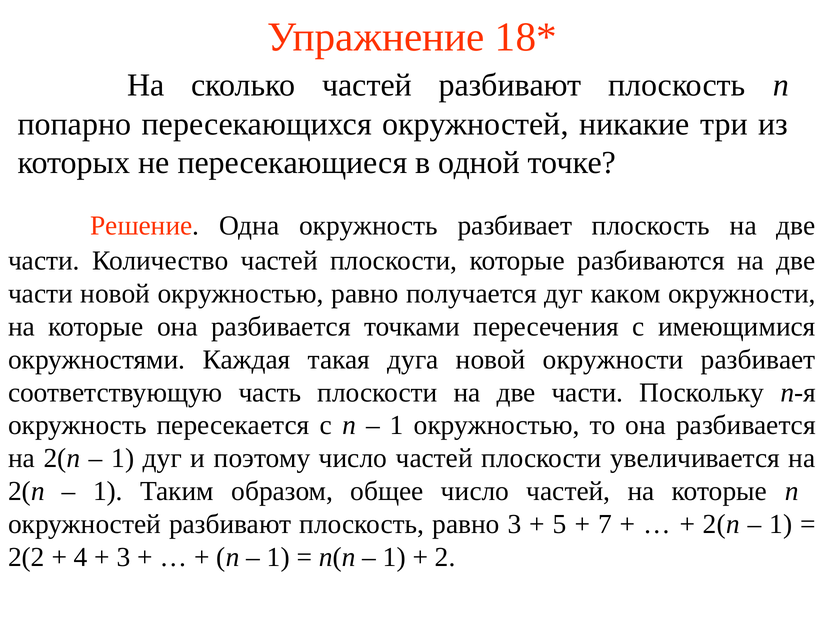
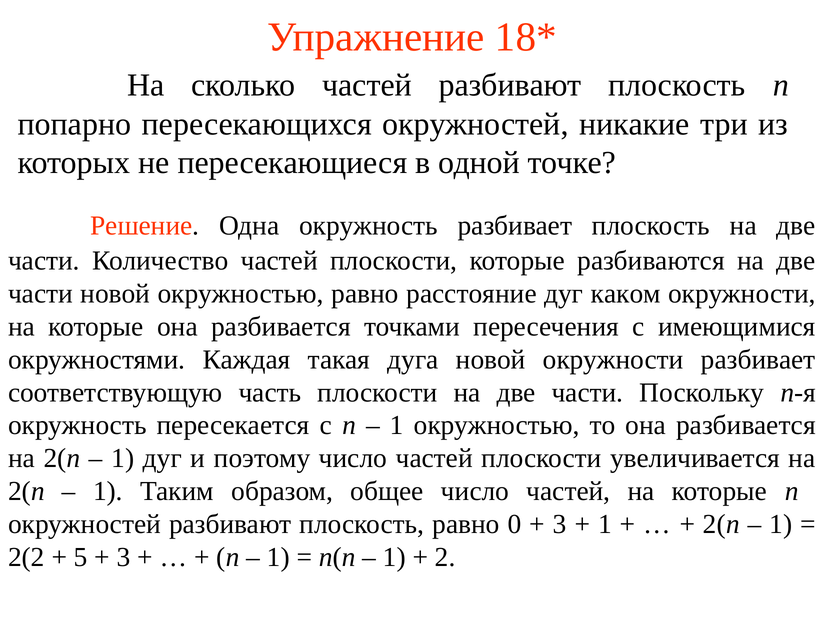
получается: получается -> расстояние
равно 3: 3 -> 0
5 at (560, 524): 5 -> 3
7 at (605, 524): 7 -> 1
4: 4 -> 5
